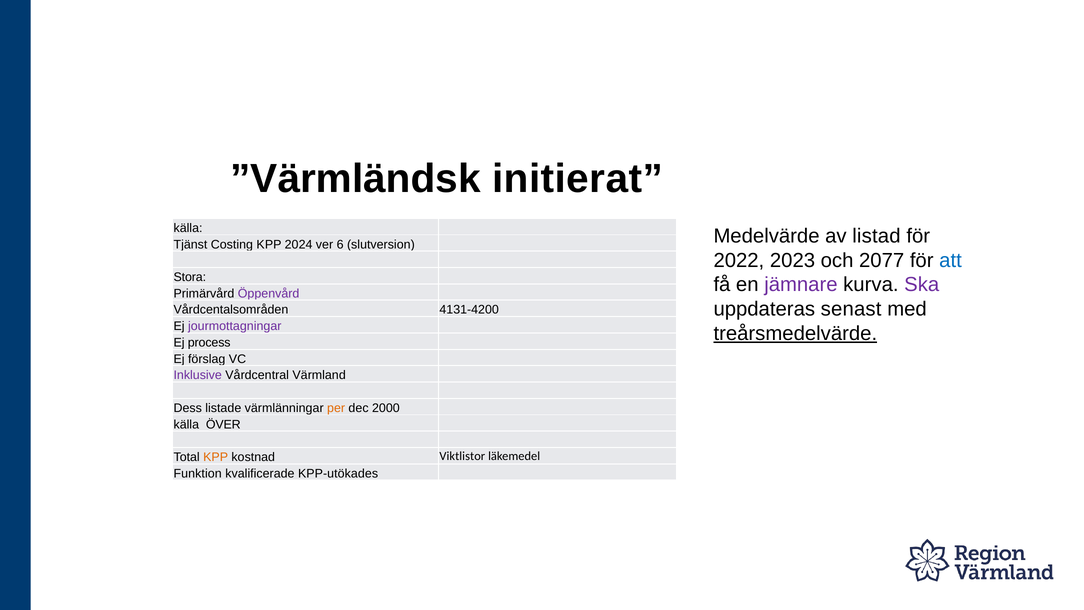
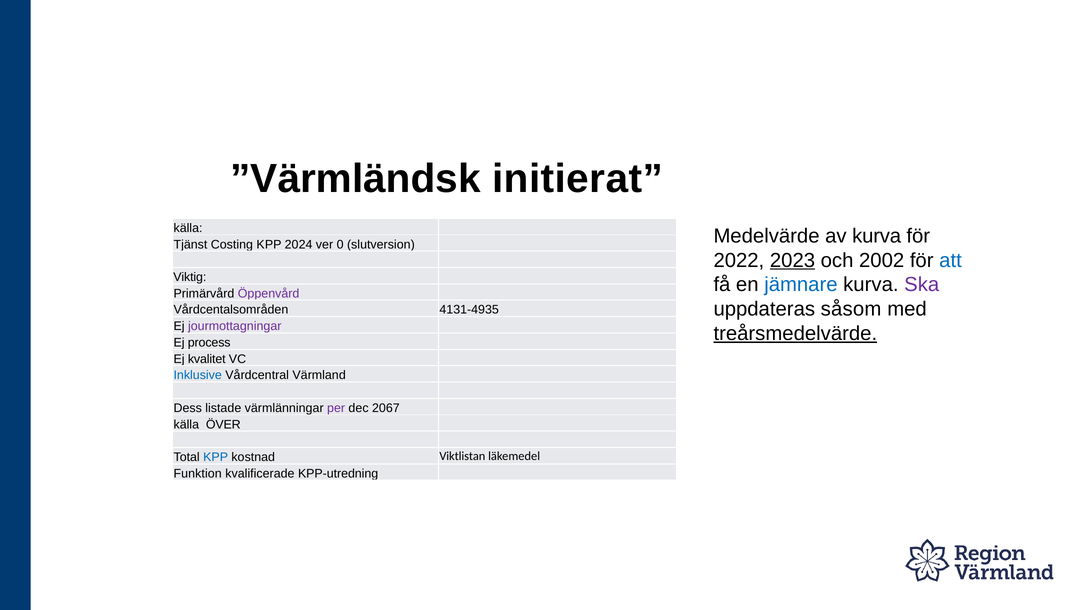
av listad: listad -> kurva
6: 6 -> 0
2023 underline: none -> present
2077: 2077 -> 2002
Stora: Stora -> Viktig
jämnare colour: purple -> blue
senast: senast -> såsom
4131-4200: 4131-4200 -> 4131-4935
förslag: förslag -> kvalitet
Inklusive colour: purple -> blue
per colour: orange -> purple
2000: 2000 -> 2067
KPP at (216, 457) colour: orange -> blue
Viktlistor: Viktlistor -> Viktlistan
KPP-utökades: KPP-utökades -> KPP-utredning
